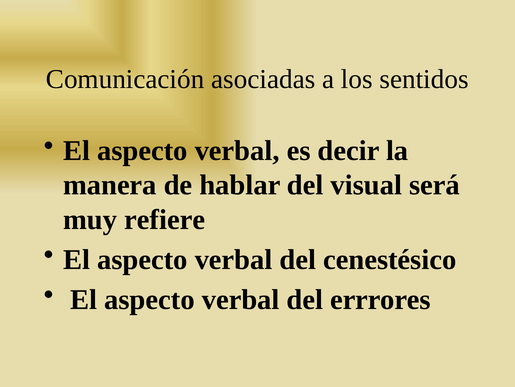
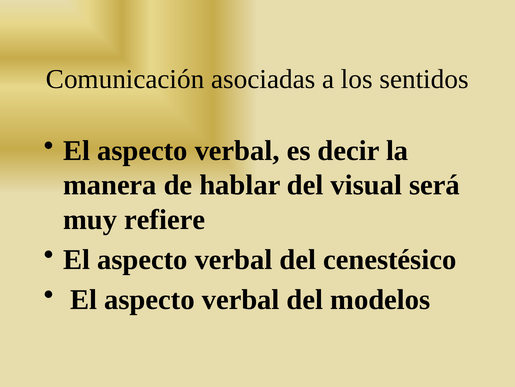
errrores: errrores -> modelos
